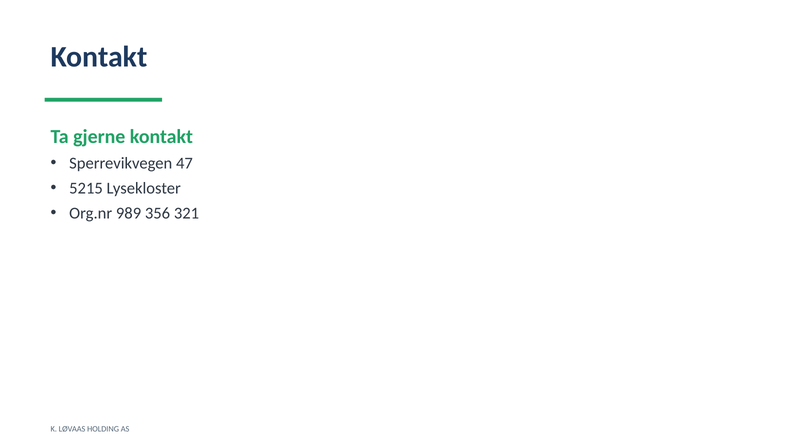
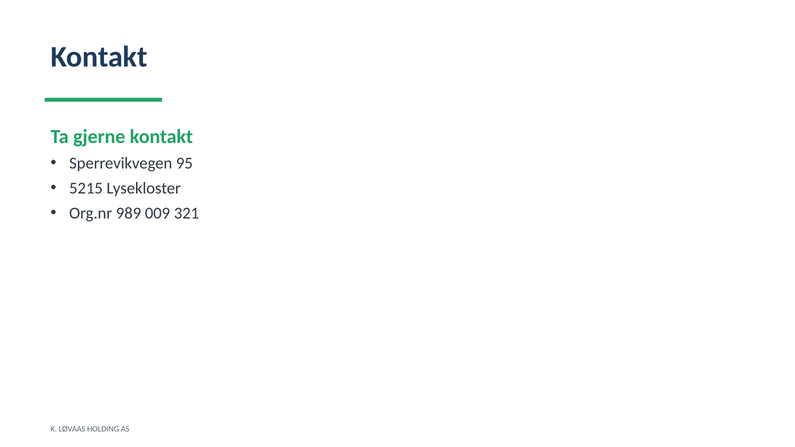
47: 47 -> 95
356: 356 -> 009
